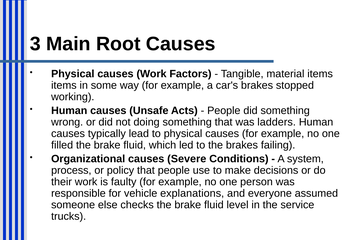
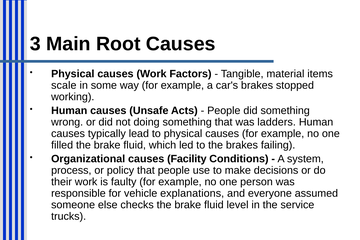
items at (64, 85): items -> scale
Severe: Severe -> Facility
